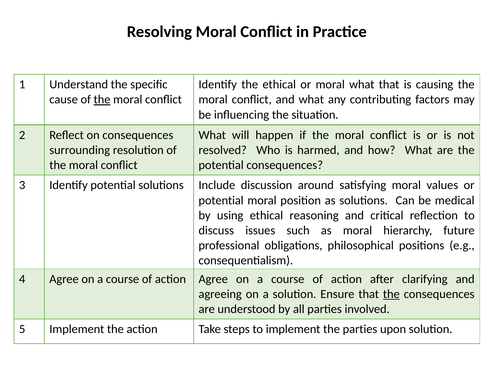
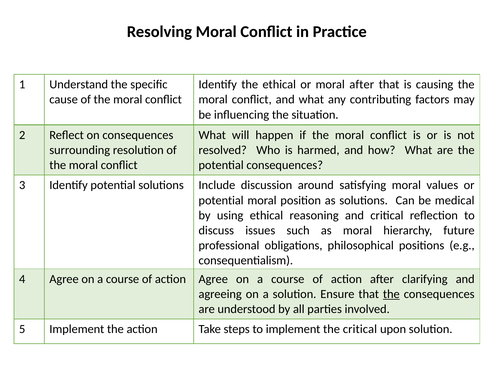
moral what: what -> after
the at (102, 100) underline: present -> none
the parties: parties -> critical
